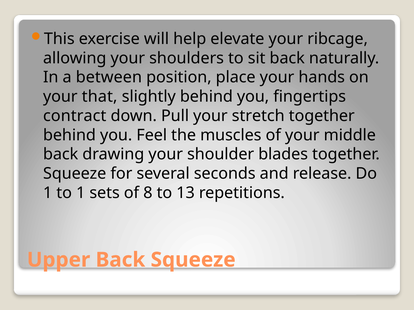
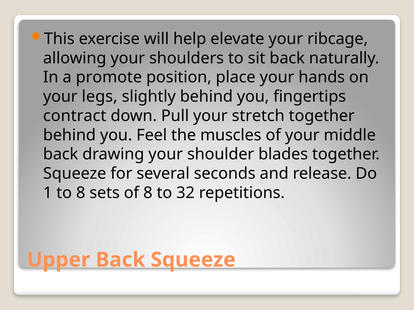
between: between -> promote
that: that -> legs
to 1: 1 -> 8
13: 13 -> 32
